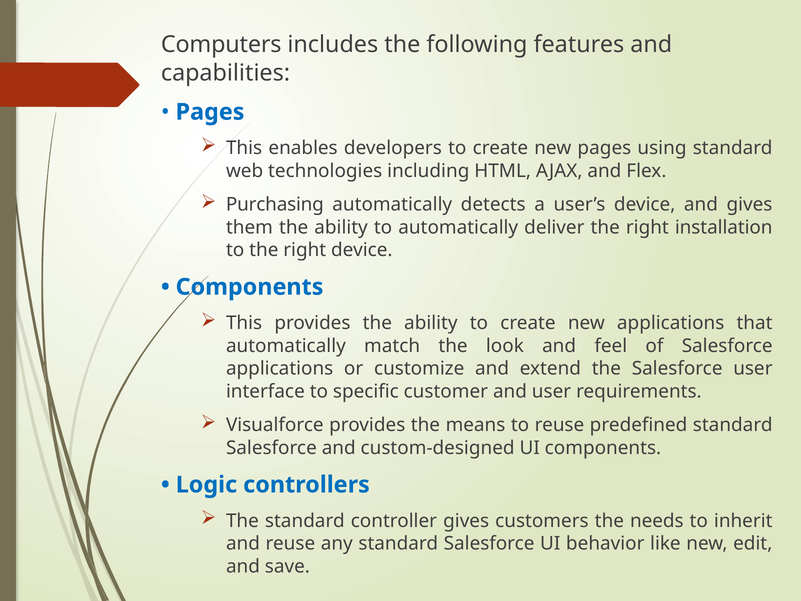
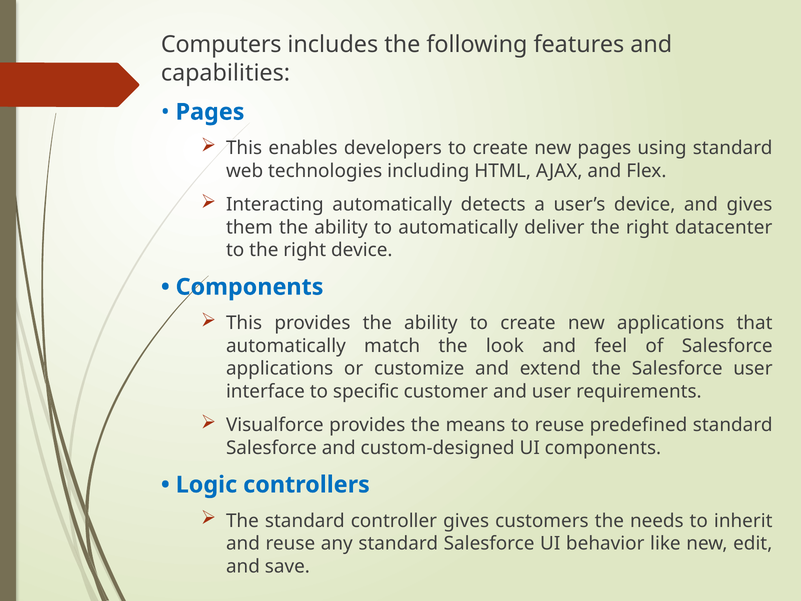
Purchasing: Purchasing -> Interacting
installation: installation -> datacenter
